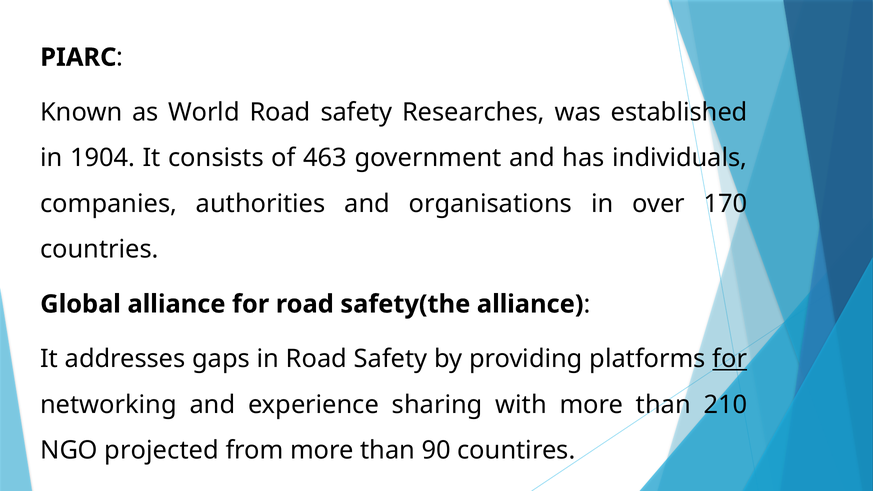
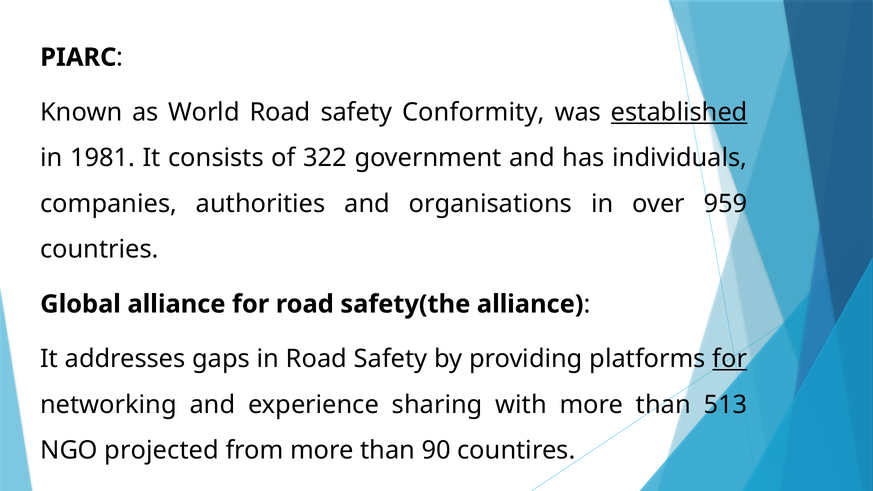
Researches: Researches -> Conformity
established underline: none -> present
1904: 1904 -> 1981
463: 463 -> 322
170: 170 -> 959
210: 210 -> 513
